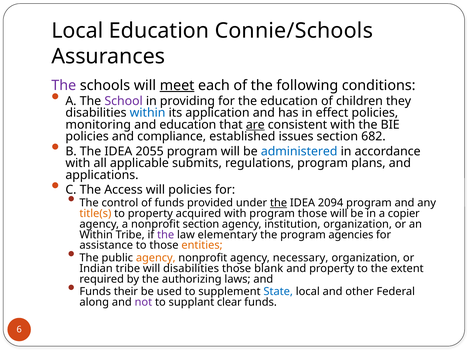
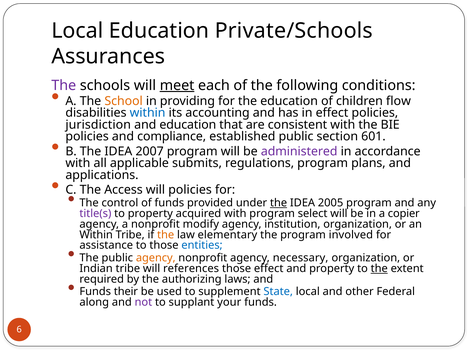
Connie/Schools: Connie/Schools -> Private/Schools
School colour: purple -> orange
they: they -> flow
application: application -> accounting
monitoring: monitoring -> jurisdiction
are underline: present -> none
established issues: issues -> public
682: 682 -> 601
2055: 2055 -> 2007
administered colour: blue -> purple
2094: 2094 -> 2005
title(s colour: orange -> purple
program those: those -> select
nonprofit section: section -> modify
the at (166, 235) colour: purple -> orange
agencies: agencies -> involved
entities colour: orange -> blue
will disabilities: disabilities -> references
those blank: blank -> effect
the at (379, 268) underline: none -> present
clear: clear -> your
